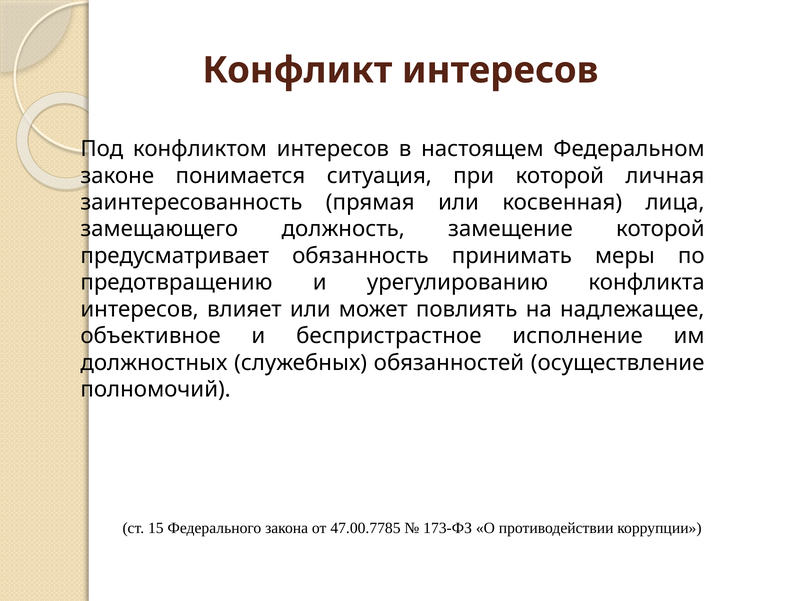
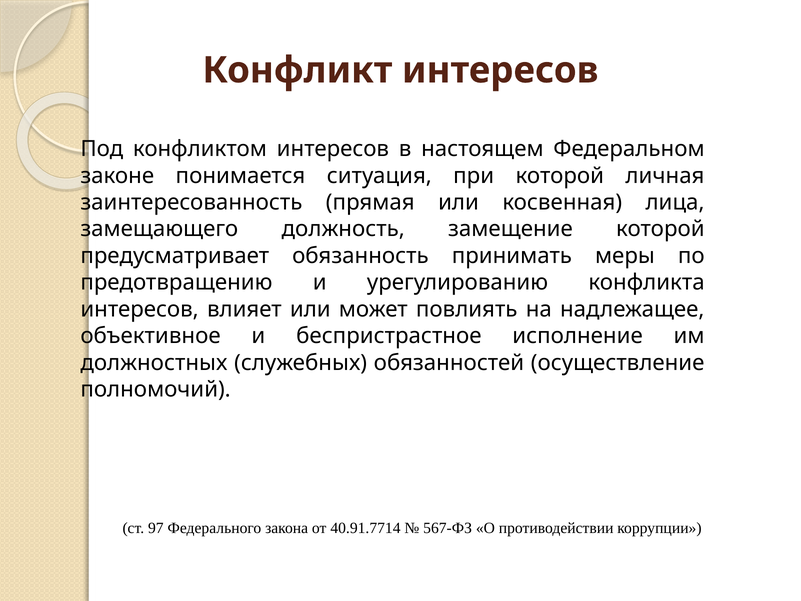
15: 15 -> 97
47.00.7785: 47.00.7785 -> 40.91.7714
173-ФЗ: 173-ФЗ -> 567-ФЗ
